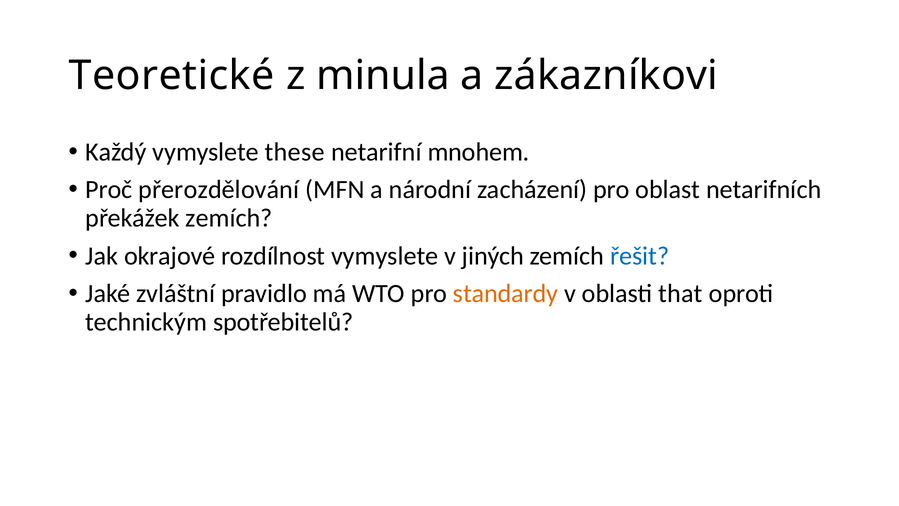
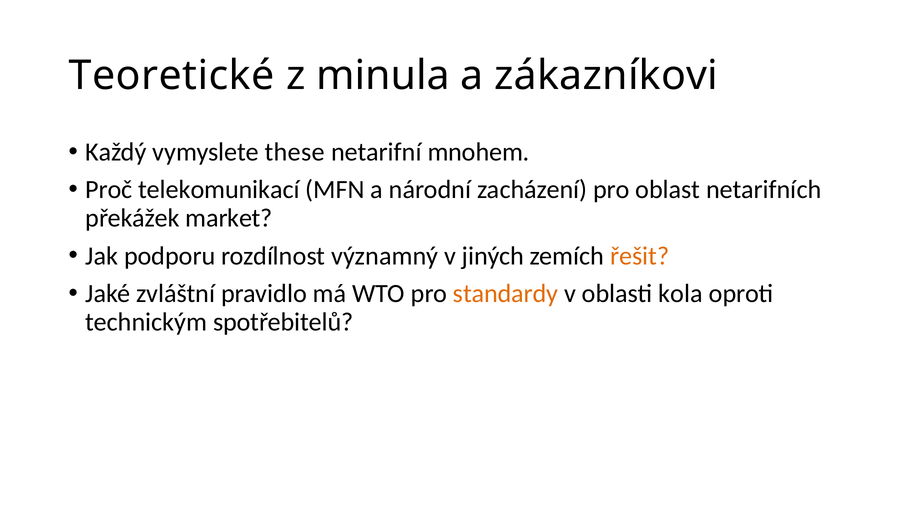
přerozdělování: přerozdělování -> telekomunikací
překážek zemích: zemích -> market
okrajové: okrajové -> podporu
rozdílnost vymyslete: vymyslete -> významný
řešit colour: blue -> orange
that: that -> kola
